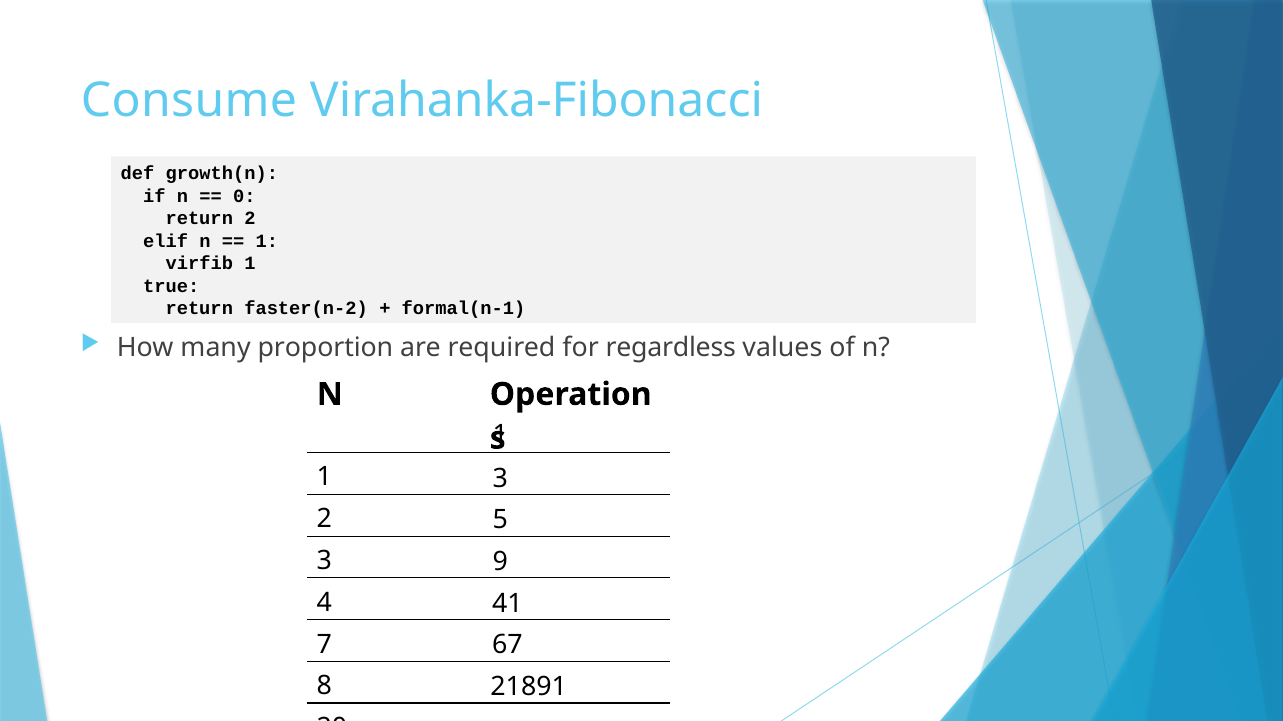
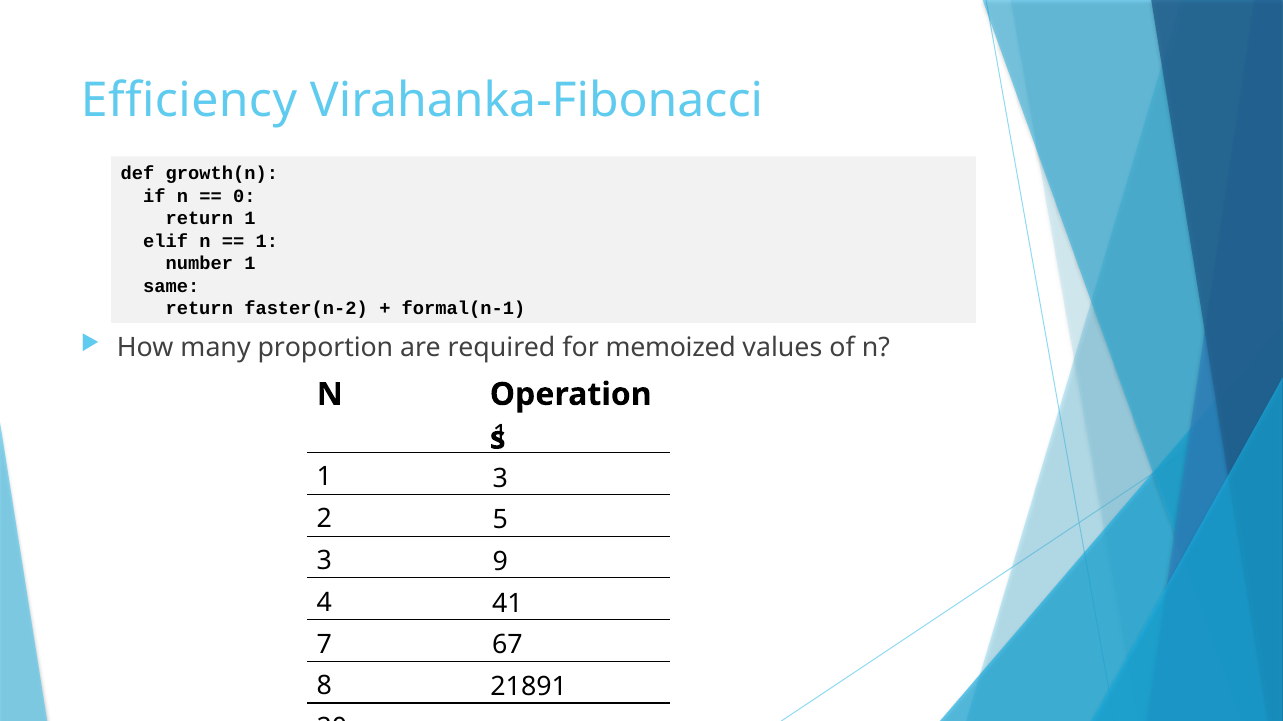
Consume: Consume -> Efficiency
return 2: 2 -> 1
virfib: virfib -> number
true: true -> same
regardless: regardless -> memoized
